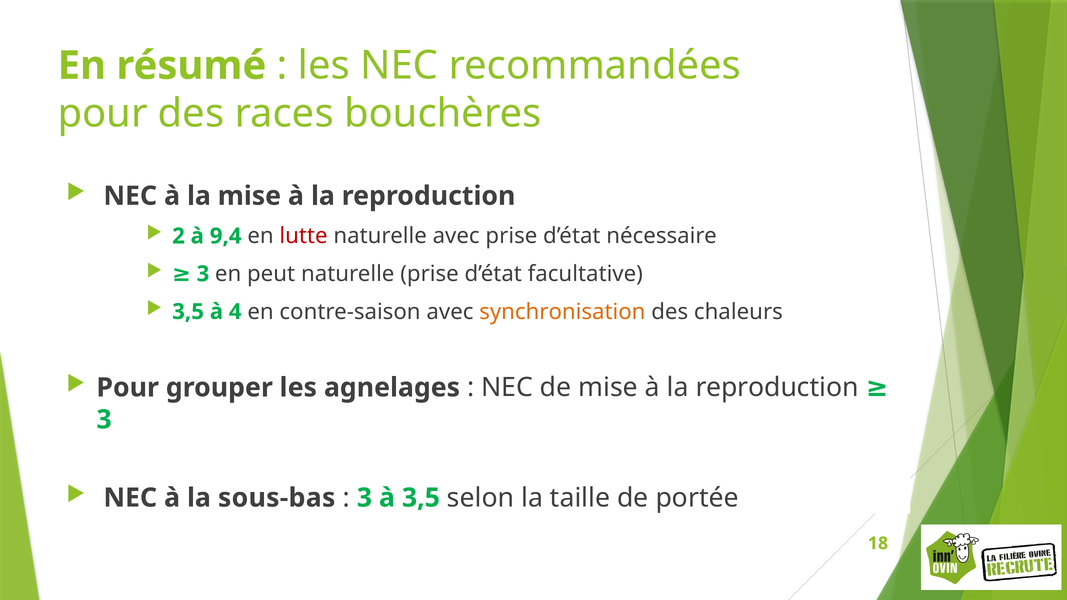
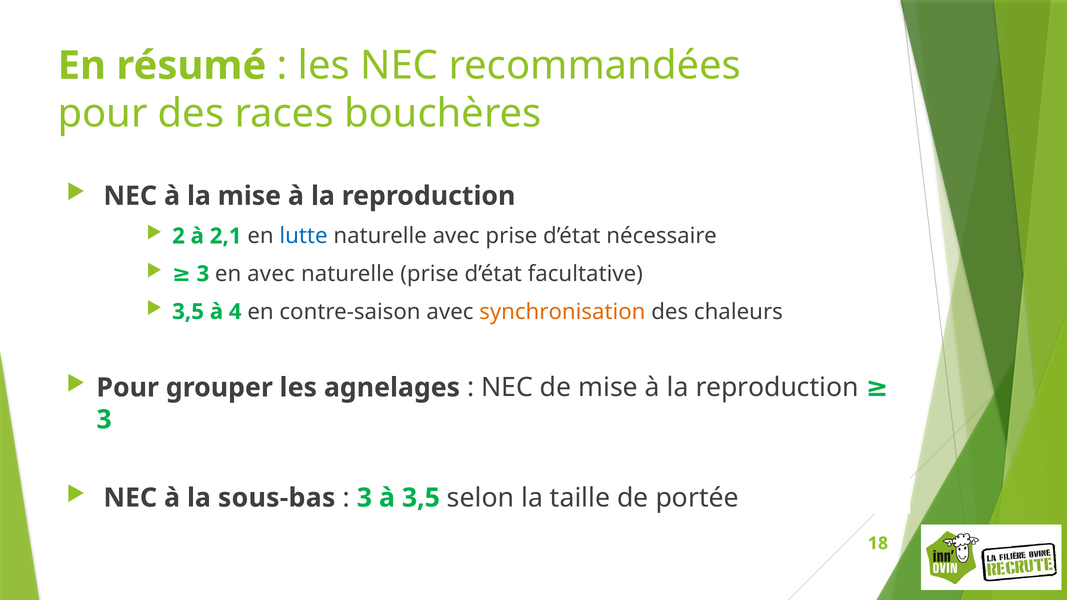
9,4: 9,4 -> 2,1
lutte colour: red -> blue
en peut: peut -> avec
